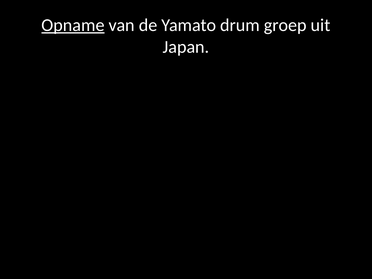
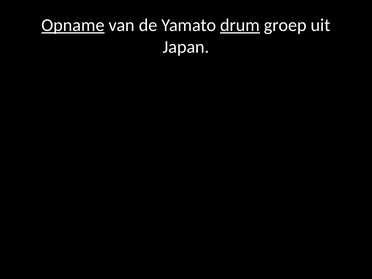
drum underline: none -> present
